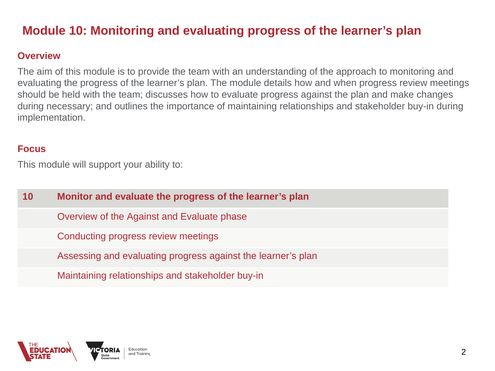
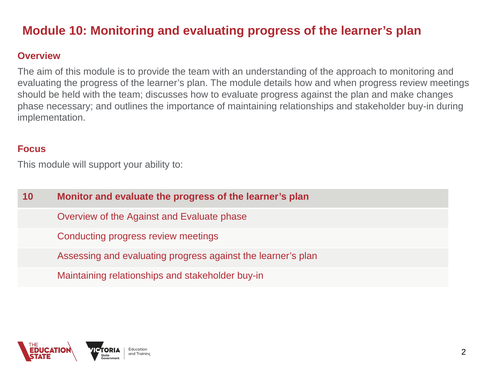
during at (31, 106): during -> phase
